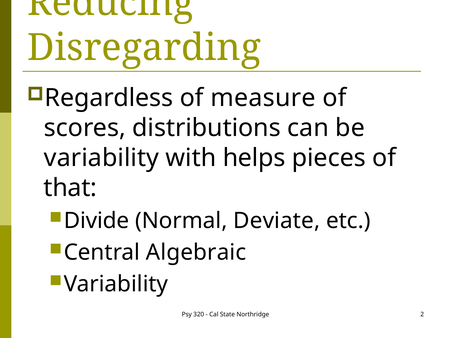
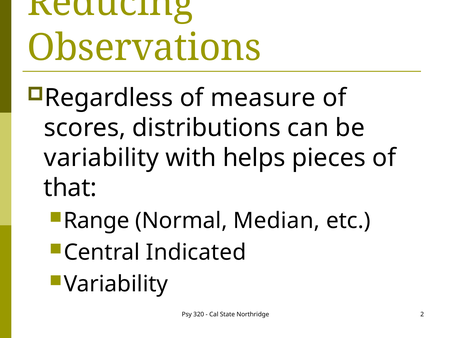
Disregarding: Disregarding -> Observations
Divide: Divide -> Range
Deviate: Deviate -> Median
Algebraic: Algebraic -> Indicated
